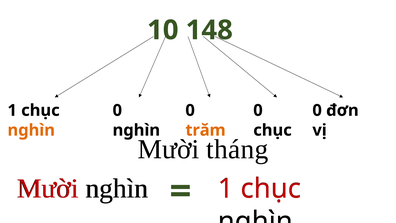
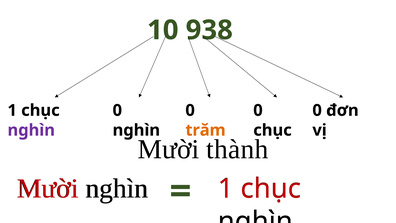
148: 148 -> 938
nghìn at (31, 130) colour: orange -> purple
tháng: tháng -> thành
